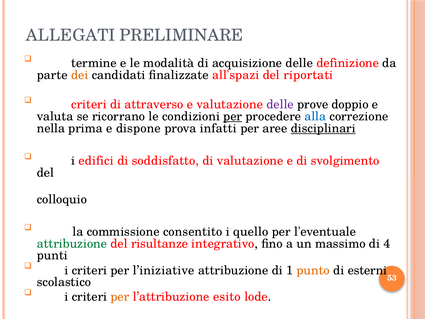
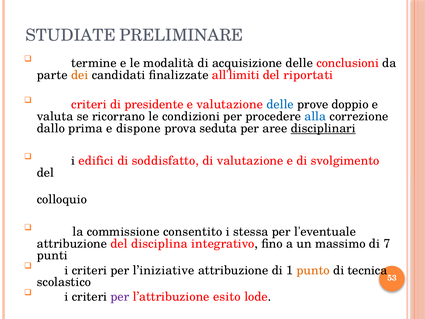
ALLEGATI: ALLEGATI -> STUDIATE
definizione: definizione -> conclusioni
all'spazi: all'spazi -> all'limiti
attraverso: attraverso -> presidente
delle at (280, 104) colour: purple -> blue
per at (233, 116) underline: present -> none
nella: nella -> dallo
infatti: infatti -> seduta
quello: quello -> stessa
attribuzione at (72, 243) colour: green -> black
risultanze: risultanze -> disciplina
4: 4 -> 7
esterni: esterni -> tecnica
per at (120, 297) colour: orange -> purple
